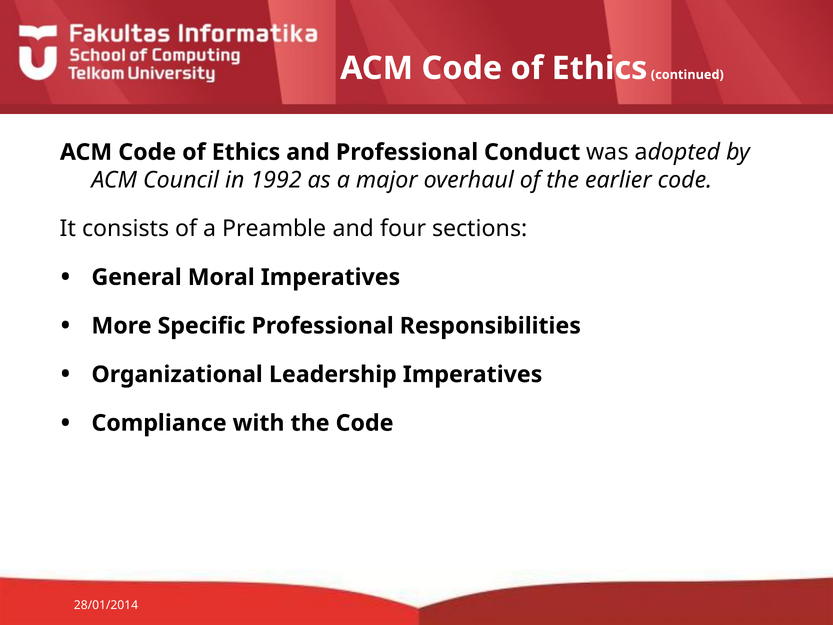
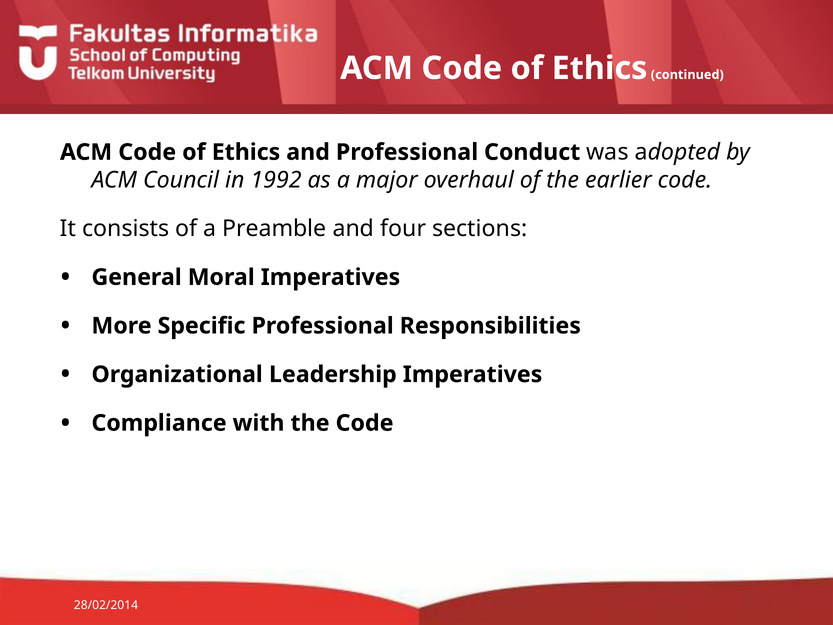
28/01/2014: 28/01/2014 -> 28/02/2014
